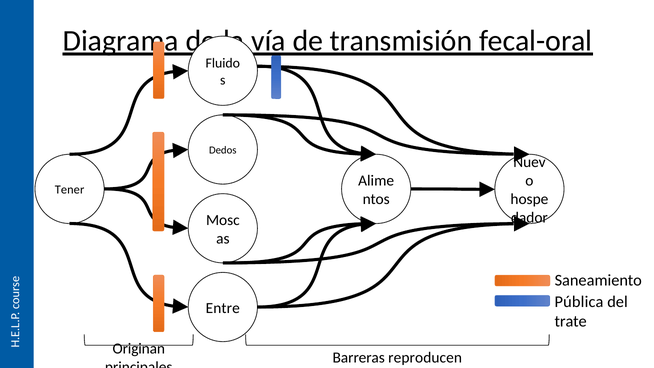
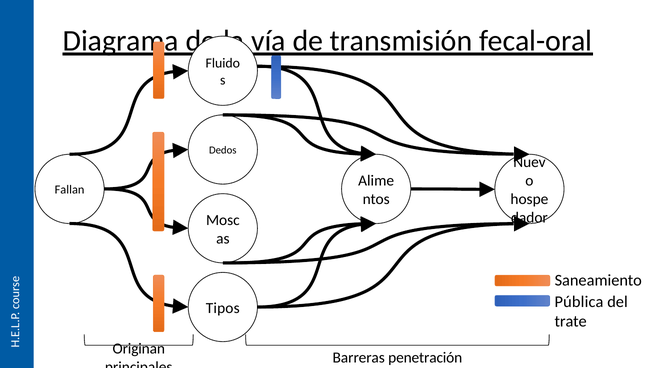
Tener: Tener -> Fallan
Entre: Entre -> Tipos
reproducen: reproducen -> penetración
